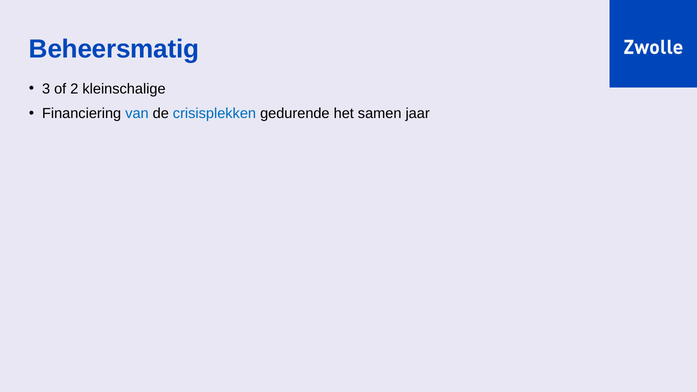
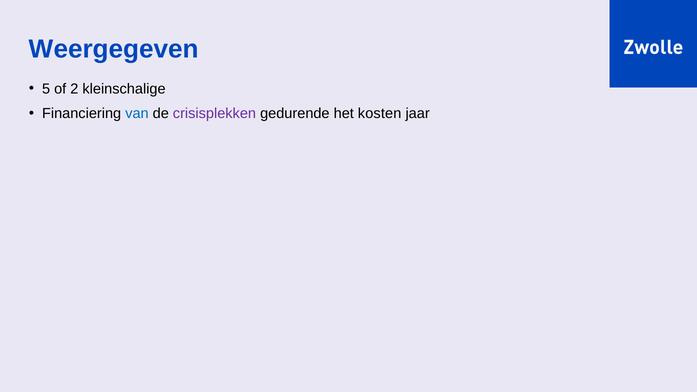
Beheersmatig: Beheersmatig -> Weergegeven
3: 3 -> 5
crisisplekken colour: blue -> purple
samen: samen -> kosten
